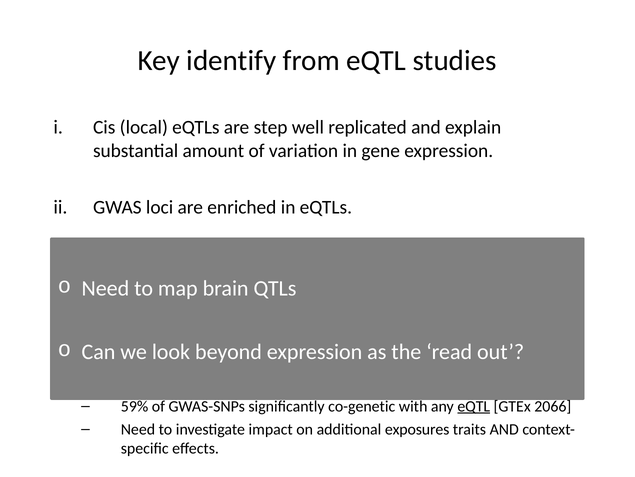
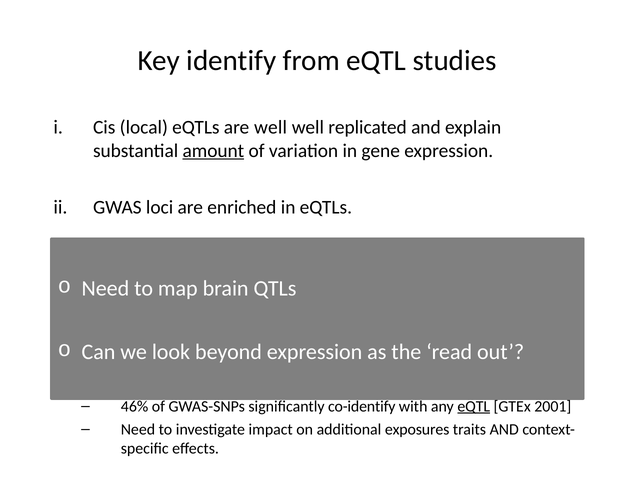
are step: step -> well
amount underline: none -> present
59%: 59% -> 46%
co-genetic: co-genetic -> co-identify
2066: 2066 -> 2001
